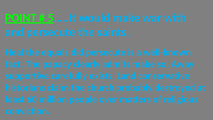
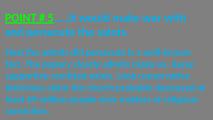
the equals: equals -> admits
carefully: carefully -> remitted
Land: Land -> Look
60: 60 -> 69
